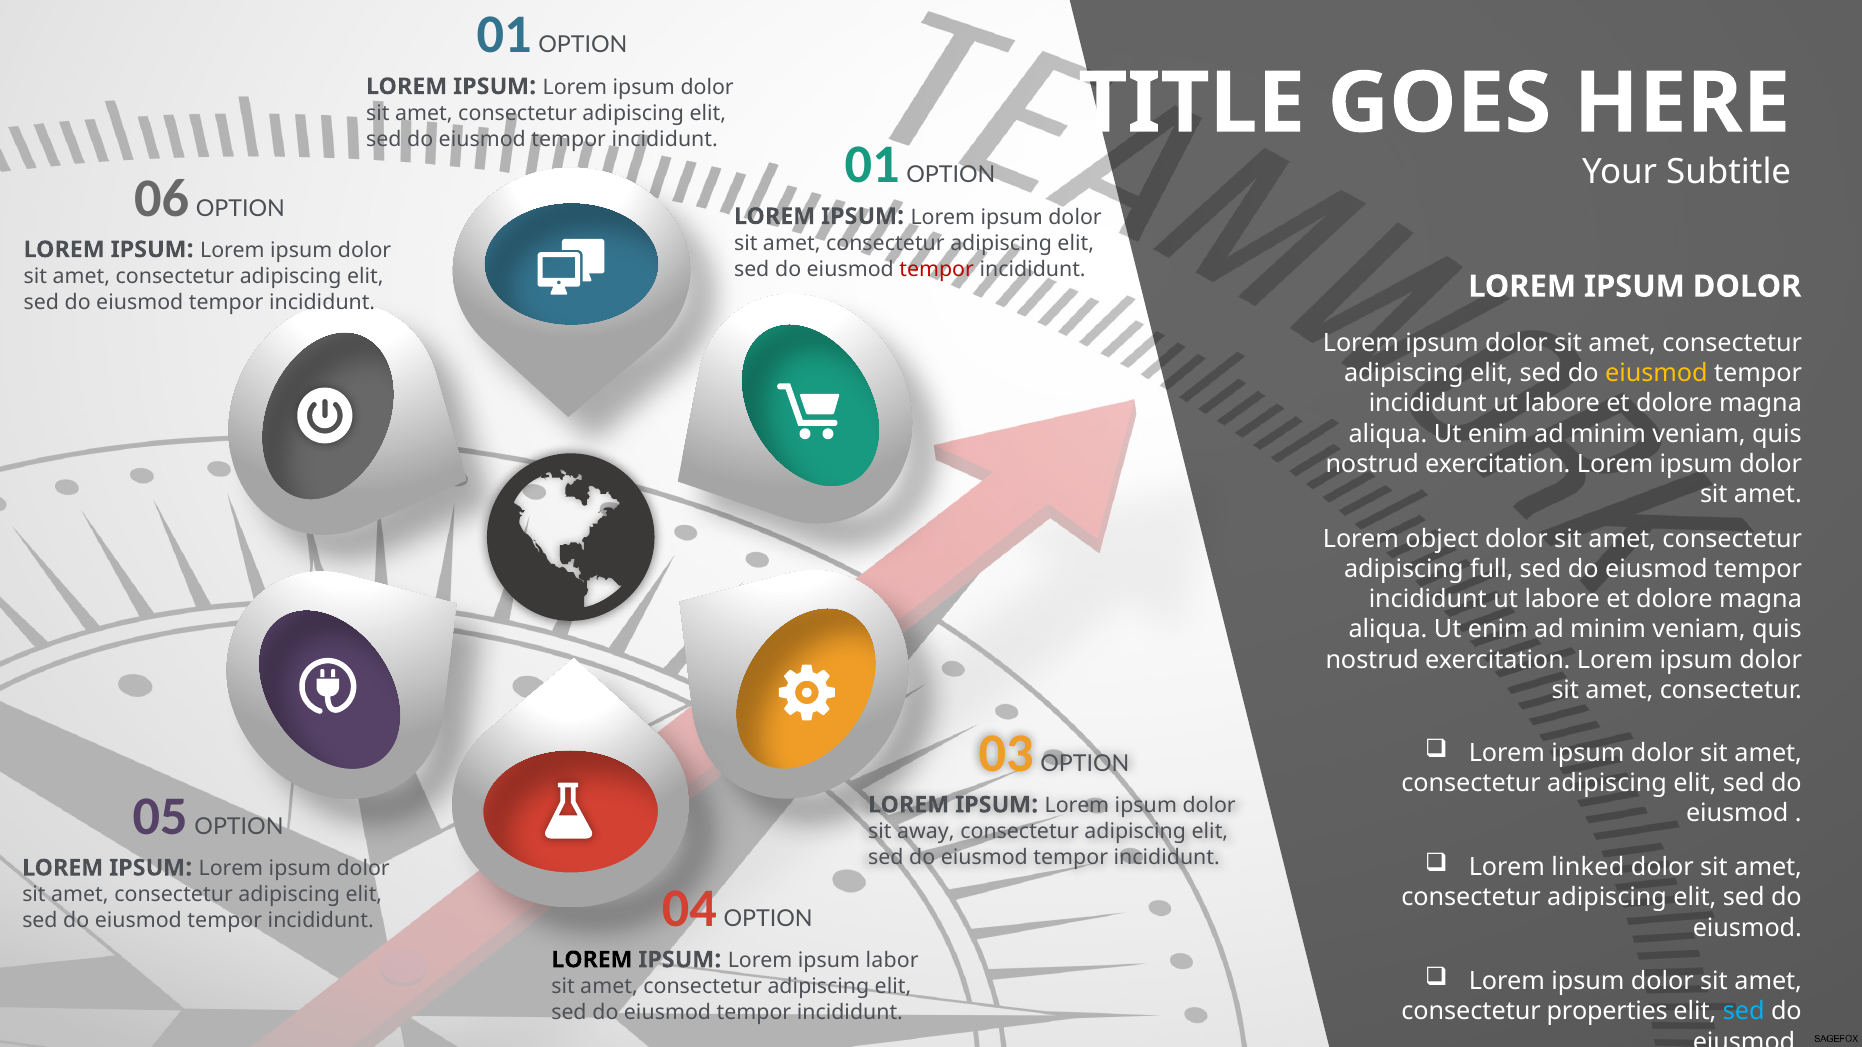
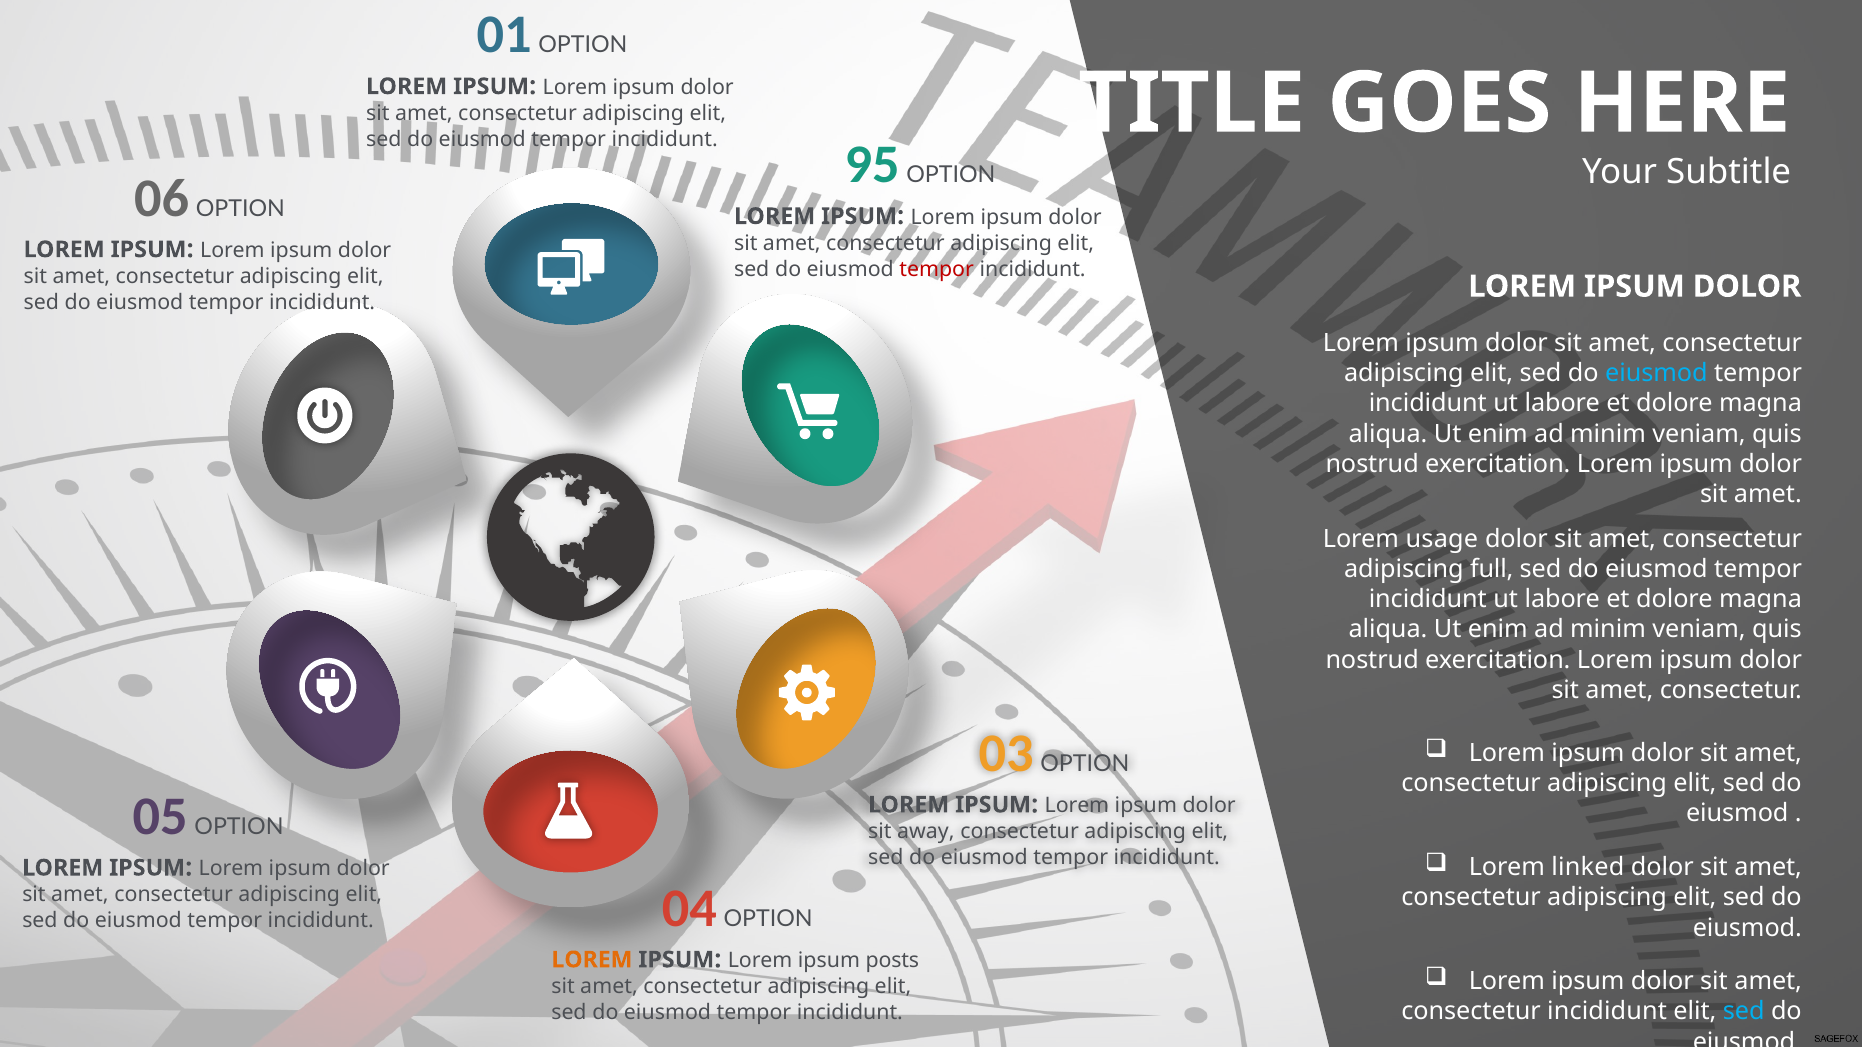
incididunt 01: 01 -> 95
eiusmod at (1656, 374) colour: yellow -> light blue
object: object -> usage
LOREM at (592, 960) colour: black -> orange
labor: labor -> posts
consectetur properties: properties -> incididunt
